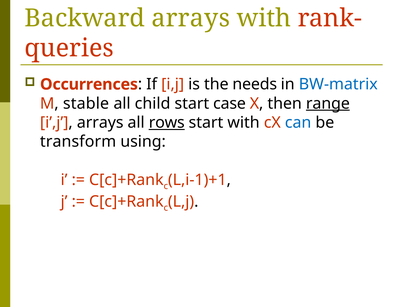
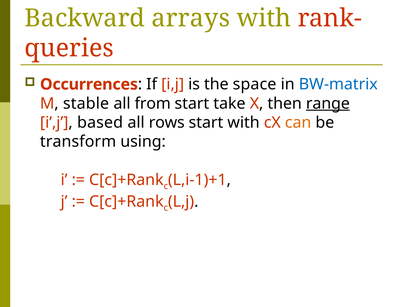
needs: needs -> space
child: child -> from
case: case -> take
i’,j arrays: arrays -> based
rows underline: present -> none
can colour: blue -> orange
